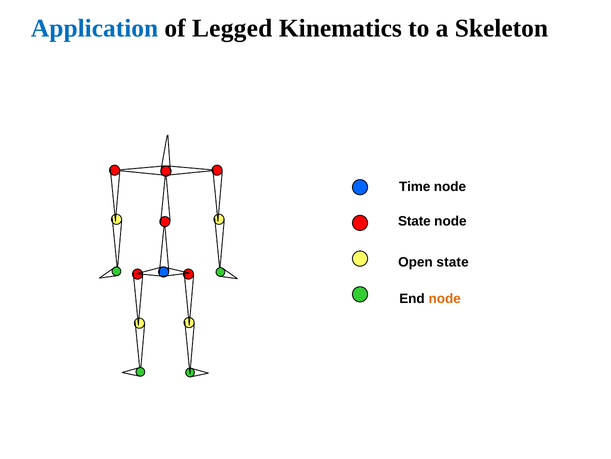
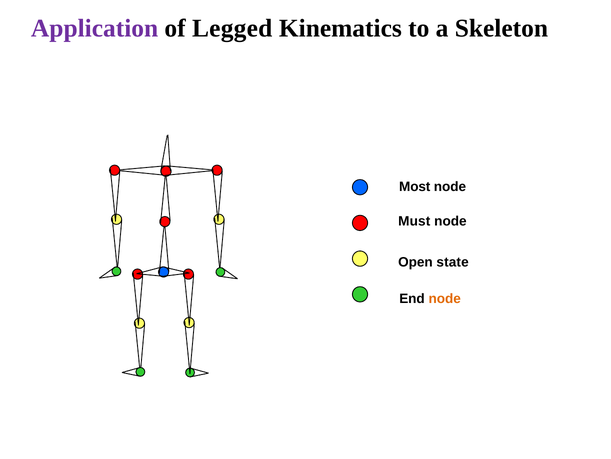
Application colour: blue -> purple
Time: Time -> Most
State at (414, 221): State -> Must
